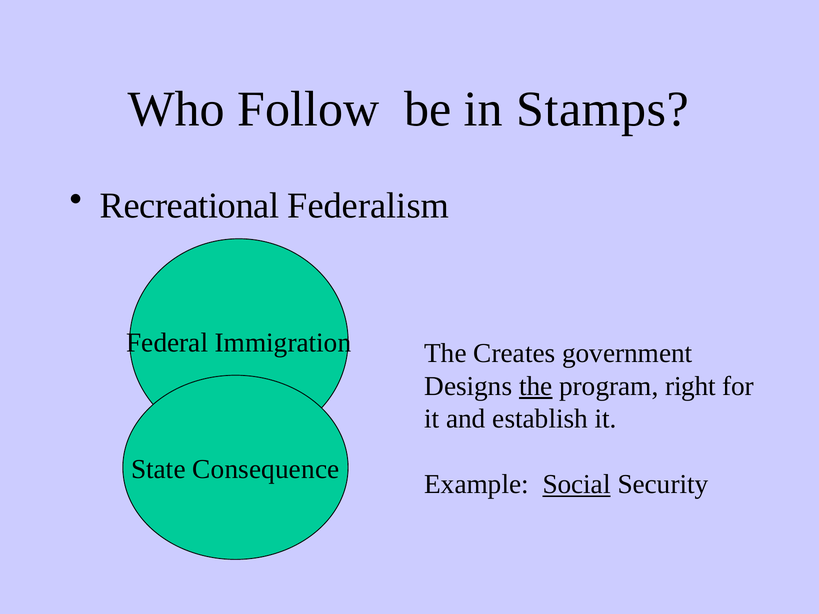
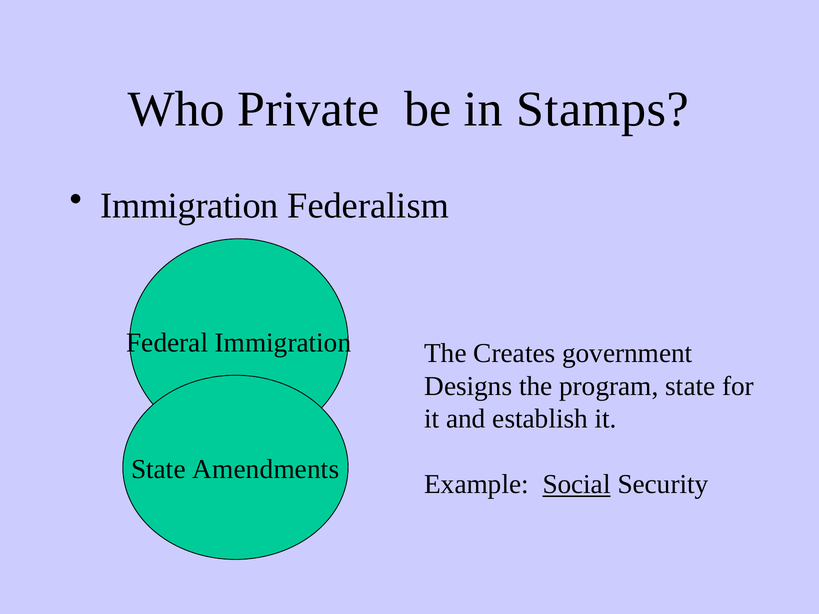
Follow: Follow -> Private
Recreational at (189, 206): Recreational -> Immigration
the at (536, 386) underline: present -> none
program right: right -> state
Consequence: Consequence -> Amendments
